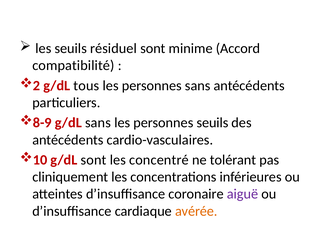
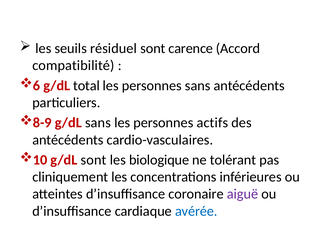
minime: minime -> carence
2: 2 -> 6
tous: tous -> total
personnes seuils: seuils -> actifs
concentré: concentré -> biologique
avérée colour: orange -> blue
